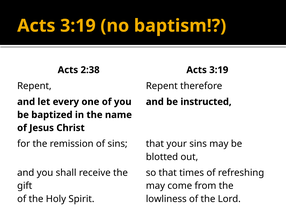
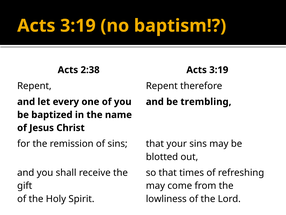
instructed: instructed -> trembling
